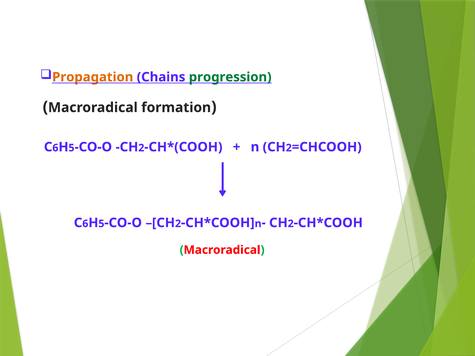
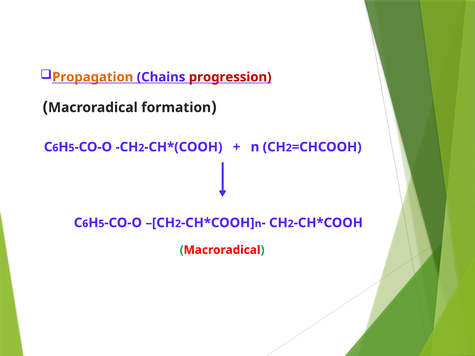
progression colour: green -> red
